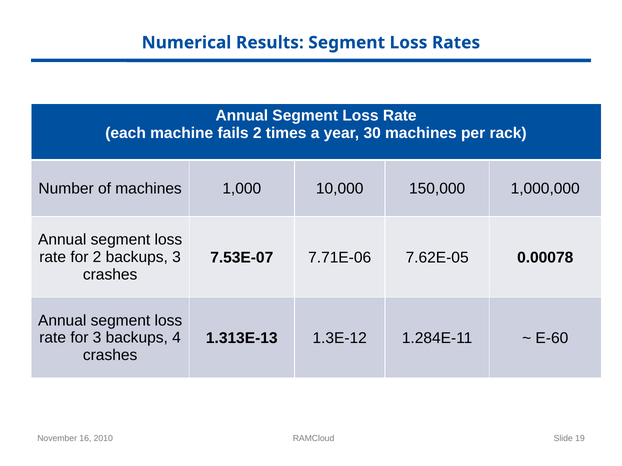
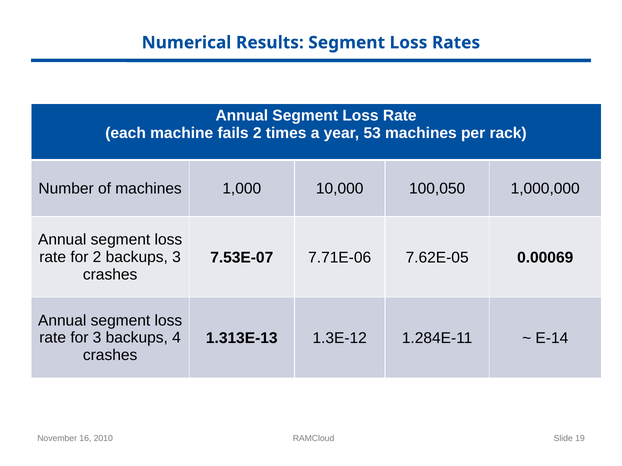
30: 30 -> 53
150,000: 150,000 -> 100,050
0.00078: 0.00078 -> 0.00069
E-60: E-60 -> E-14
